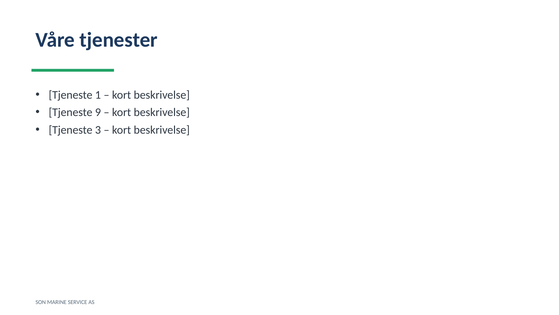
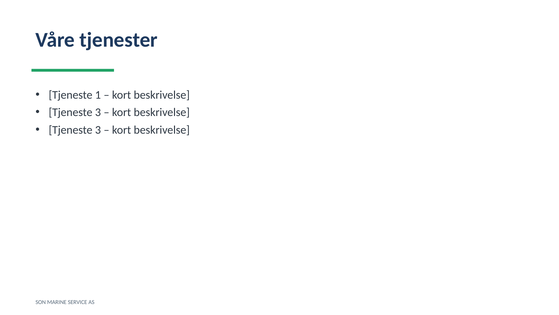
9 at (98, 112): 9 -> 3
